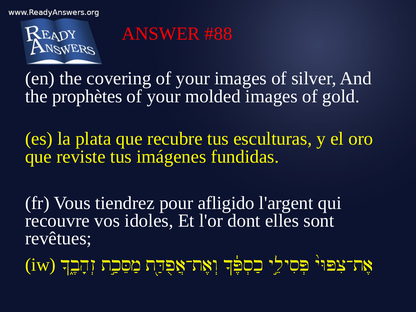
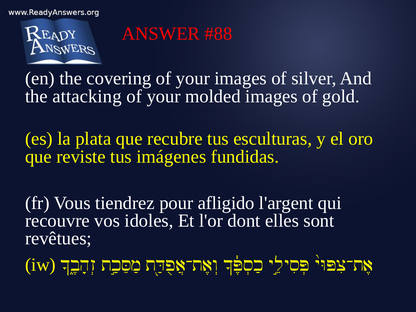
prophètes: prophètes -> attacking
